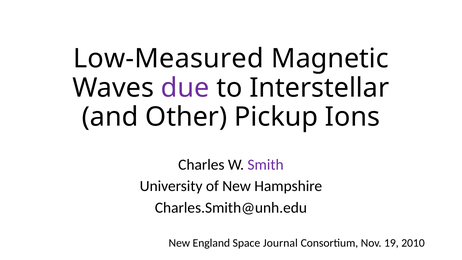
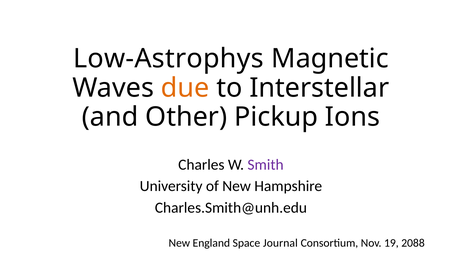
Low-Measured: Low-Measured -> Low-Astrophys
due colour: purple -> orange
2010: 2010 -> 2088
